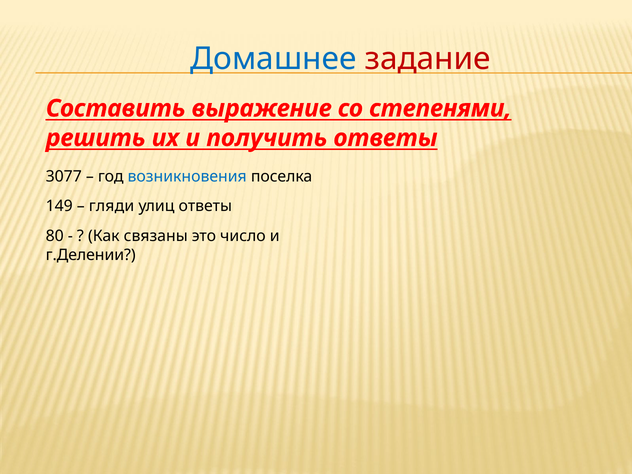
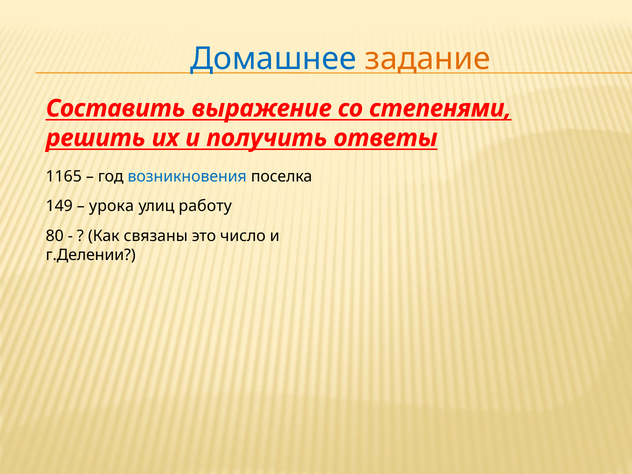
задание colour: red -> orange
3077: 3077 -> 1165
гляди: гляди -> урока
улиц ответы: ответы -> работу
